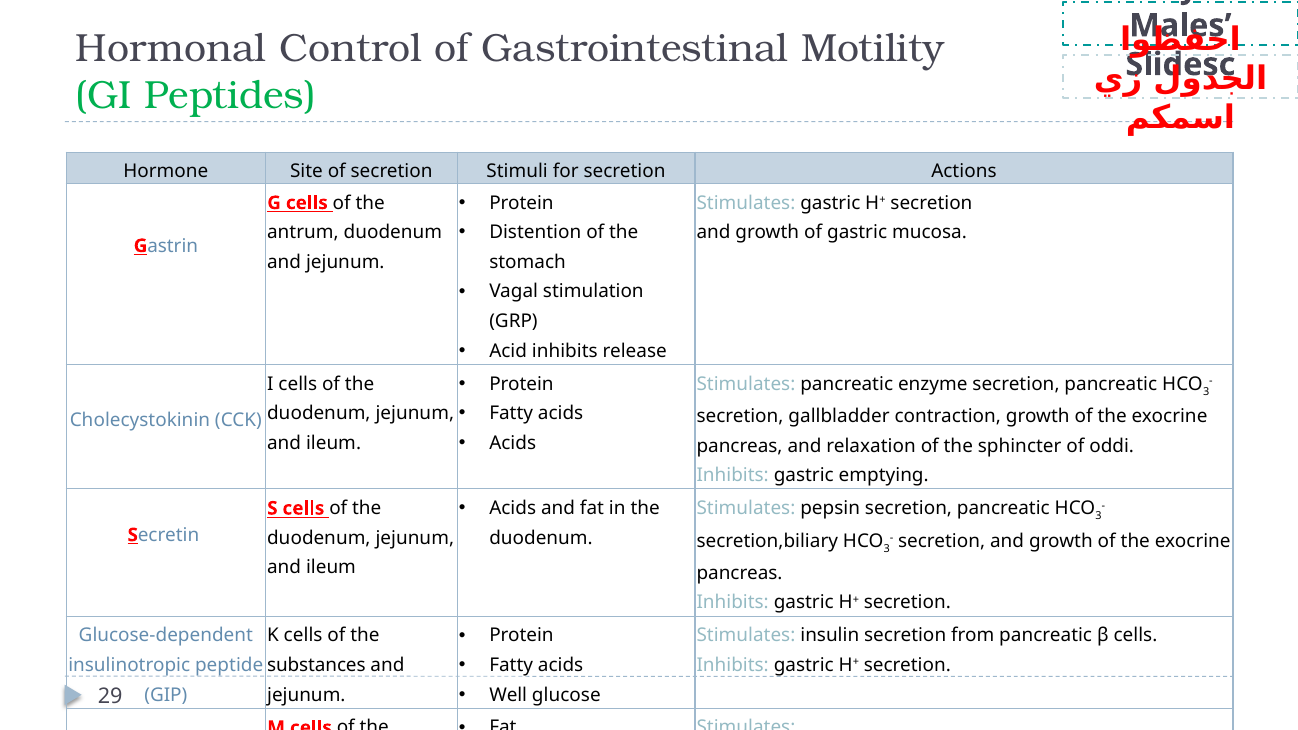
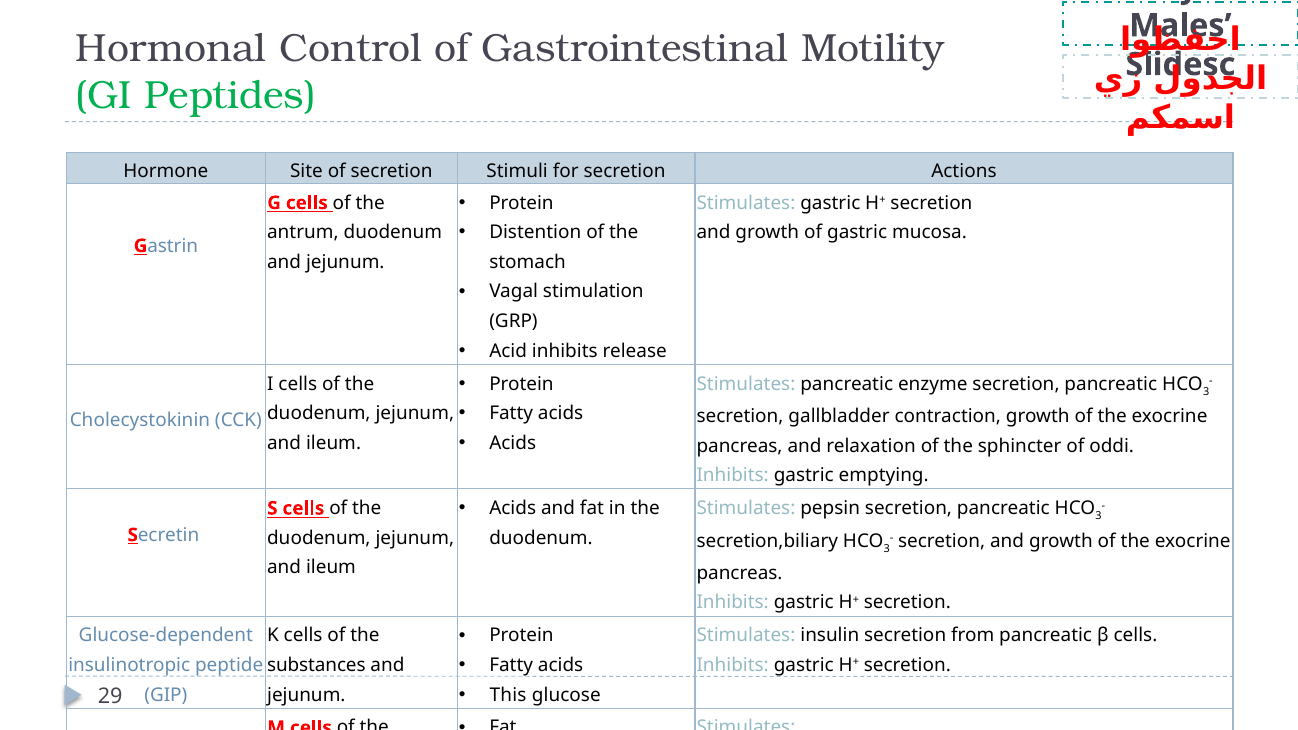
Well: Well -> This
